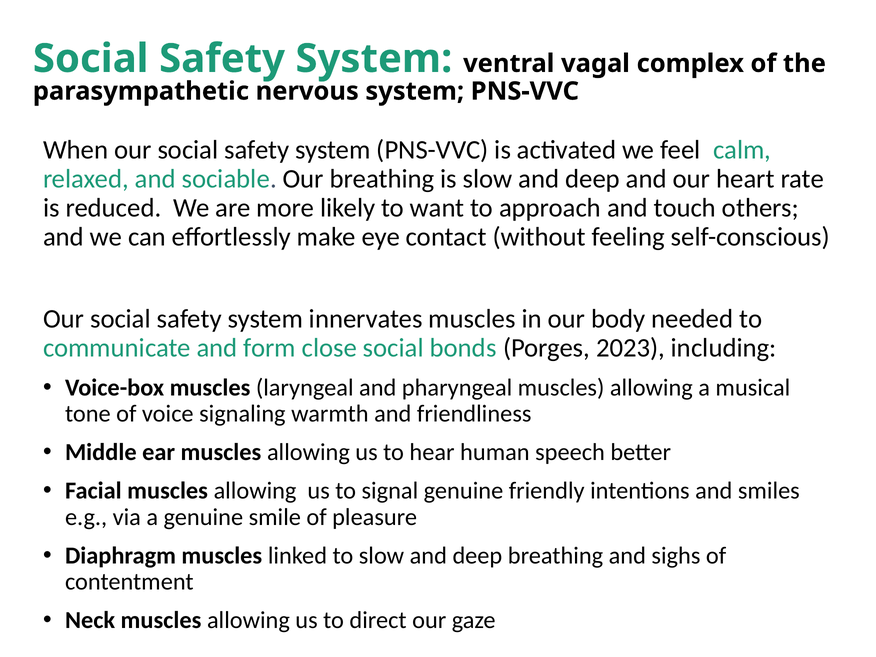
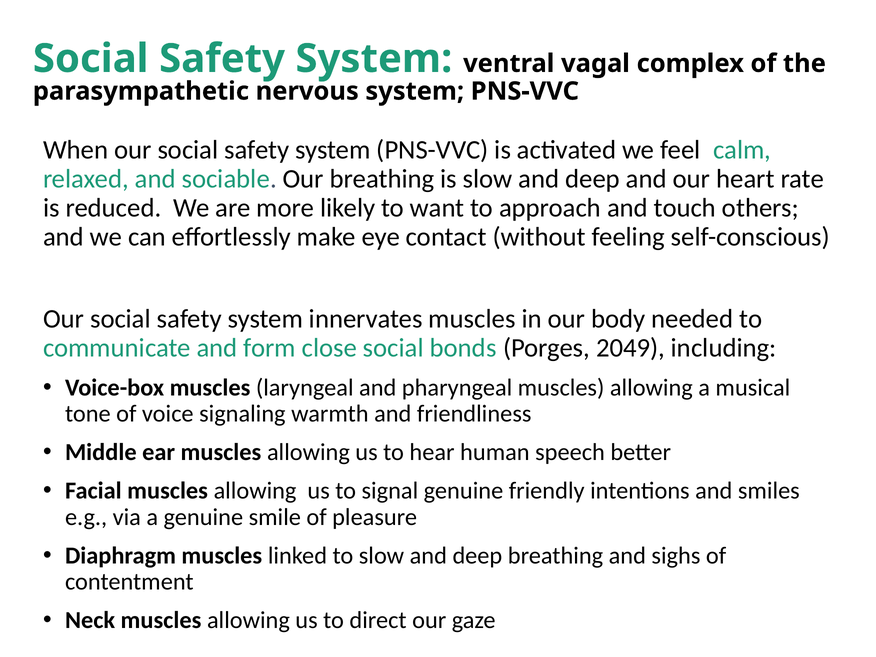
2023: 2023 -> 2049
